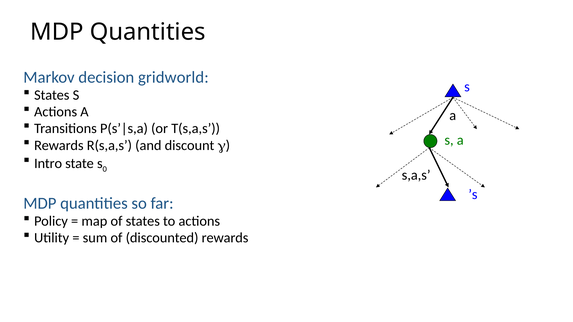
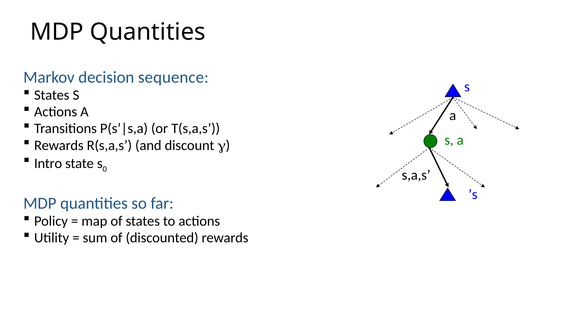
gridworld: gridworld -> sequence
